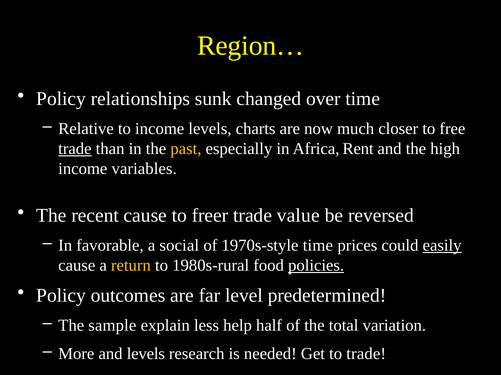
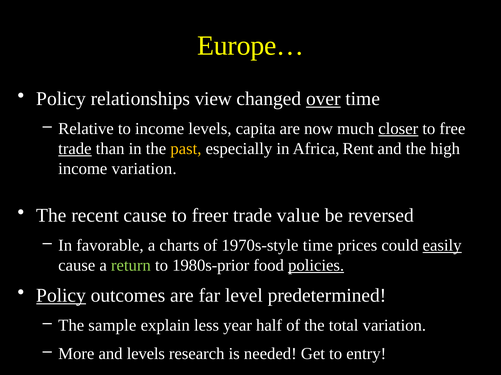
Region…: Region… -> Europe…
sunk: sunk -> view
over underline: none -> present
charts: charts -> capita
closer underline: none -> present
income variables: variables -> variation
social: social -> charts
return colour: yellow -> light green
1980s-rural: 1980s-rural -> 1980s-prior
Policy at (61, 296) underline: none -> present
help: help -> year
to trade: trade -> entry
